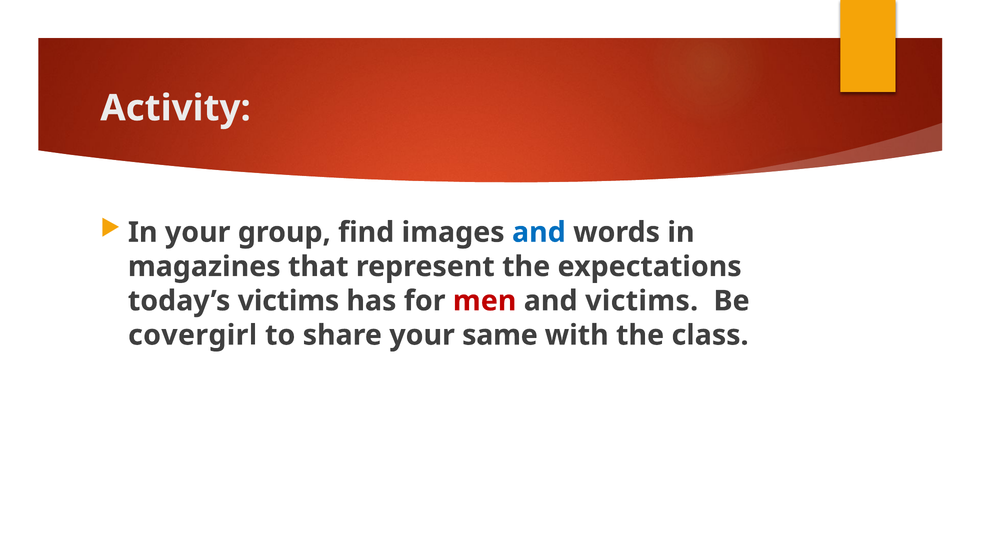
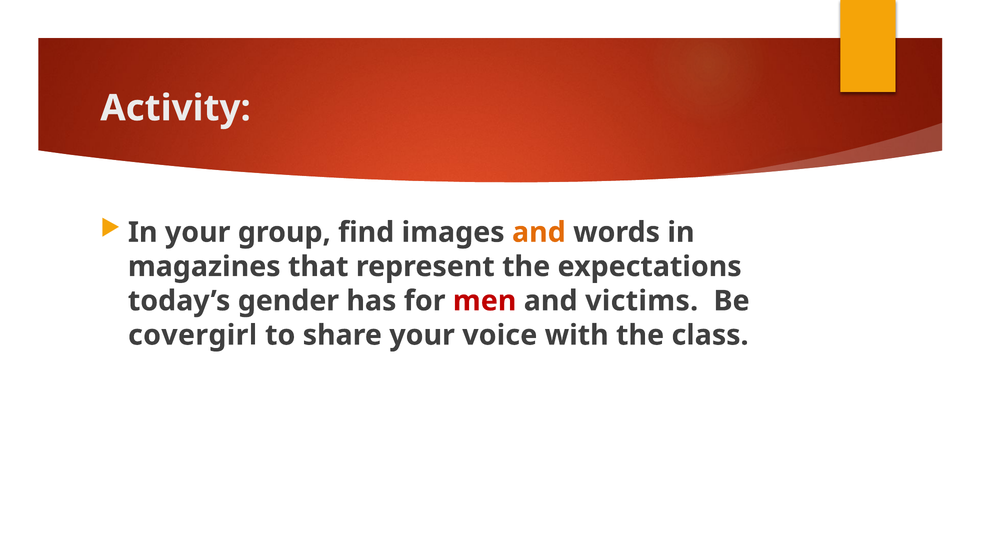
and at (539, 232) colour: blue -> orange
today’s victims: victims -> gender
same: same -> voice
